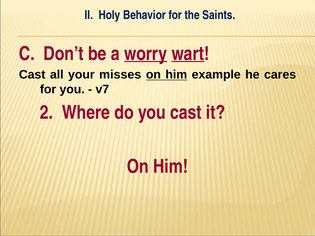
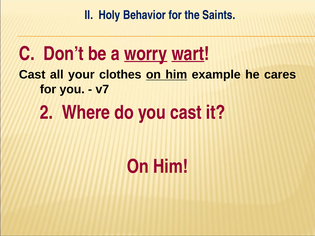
misses: misses -> clothes
